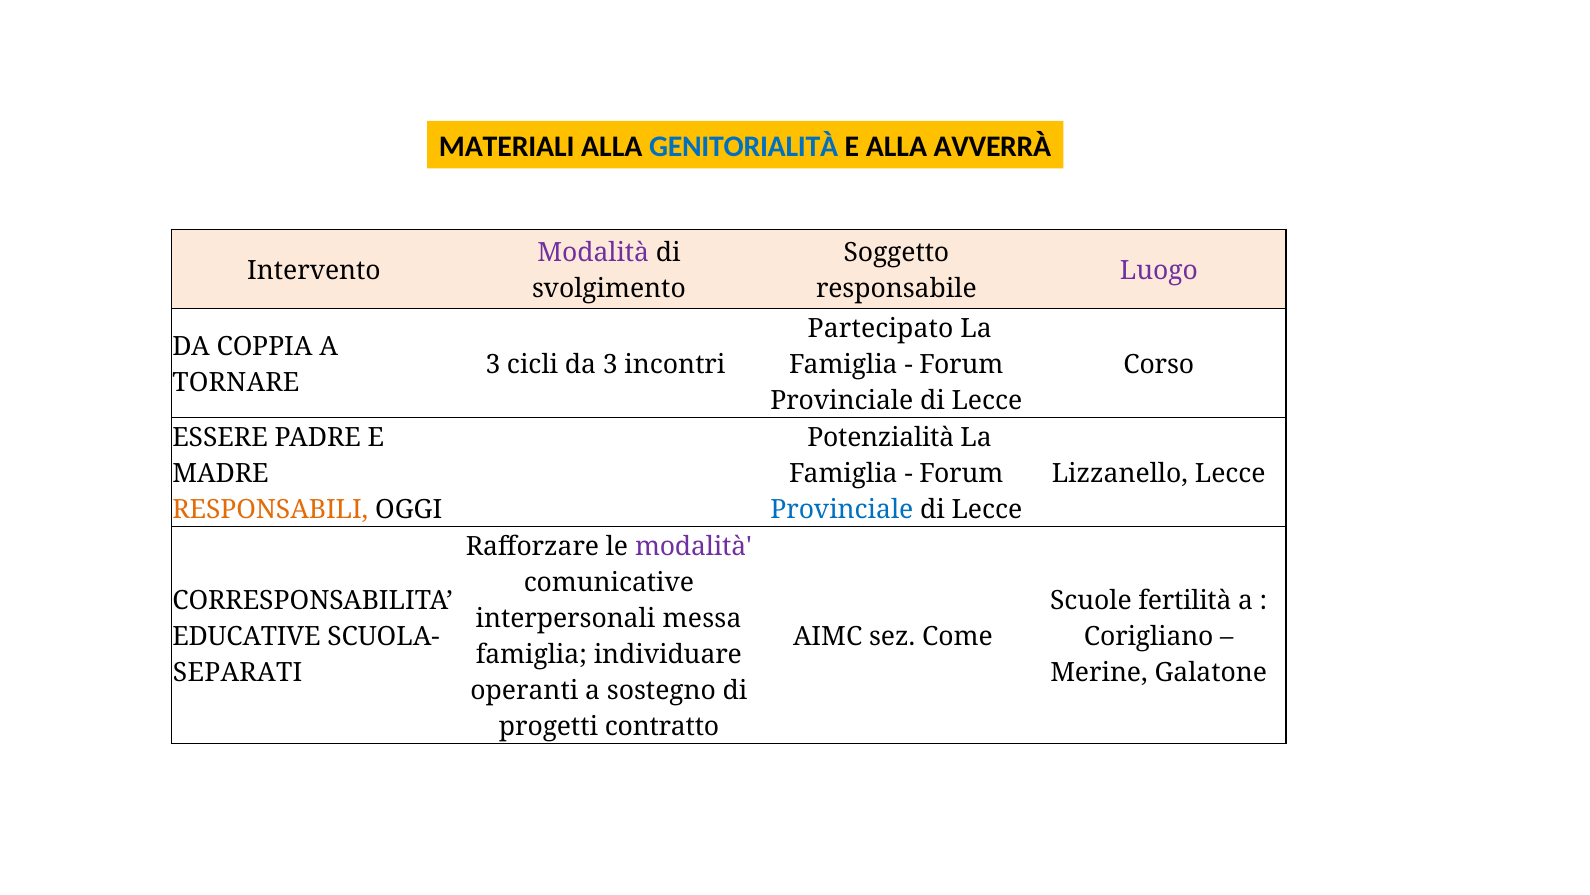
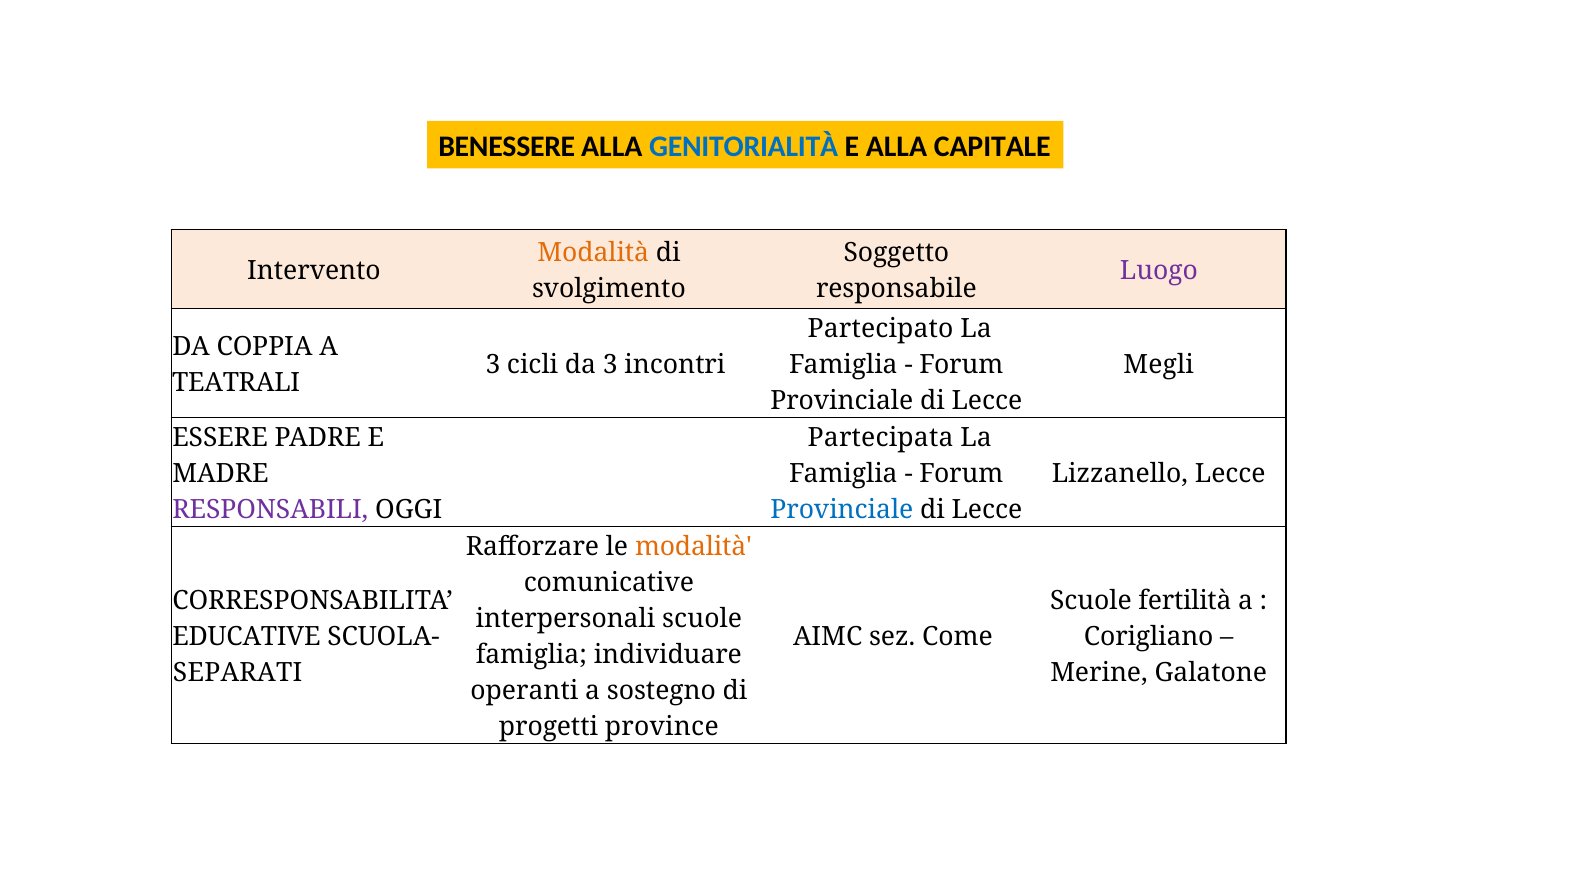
MATERIALI: MATERIALI -> BENESSERE
AVVERRÀ: AVVERRÀ -> CAPITALE
Modalità at (593, 253) colour: purple -> orange
Corso: Corso -> Megli
TORNARE: TORNARE -> TEATRALI
Potenzialità: Potenzialità -> Partecipata
RESPONSABILI colour: orange -> purple
modalità at (693, 547) colour: purple -> orange
interpersonali messa: messa -> scuole
contratto: contratto -> province
